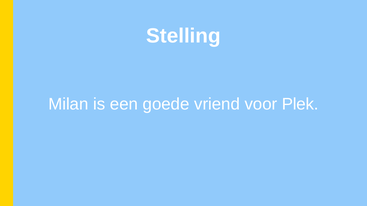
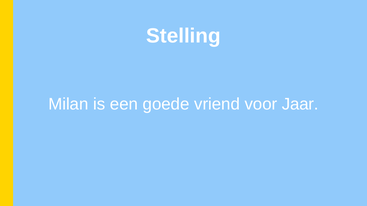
Plek: Plek -> Jaar
